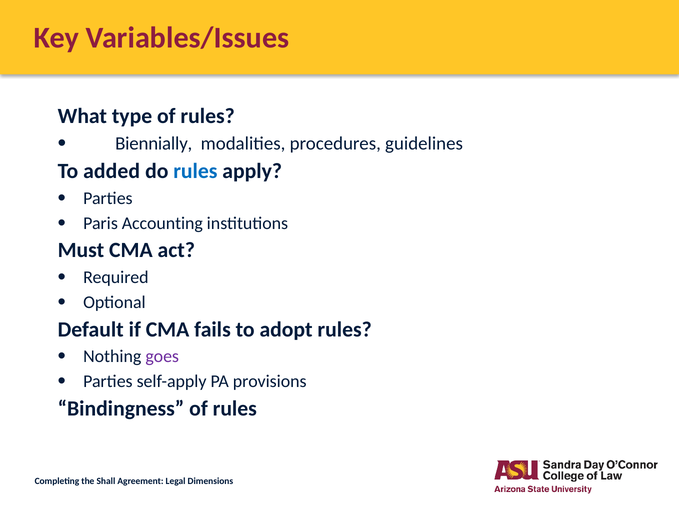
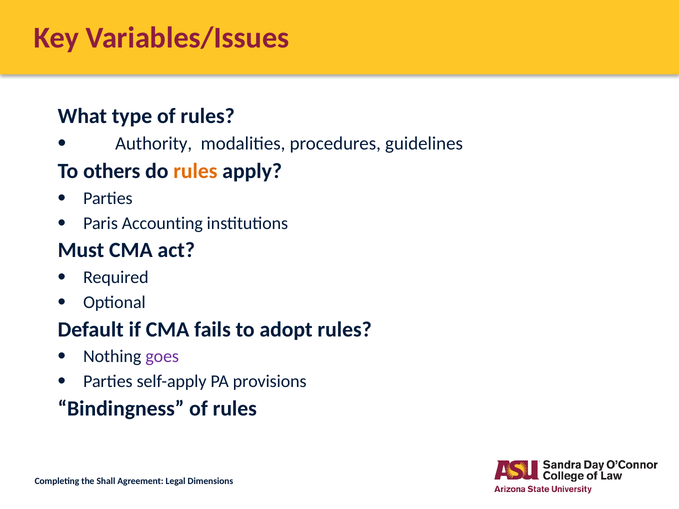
Biennially: Biennially -> Authority
added: added -> others
rules at (195, 171) colour: blue -> orange
